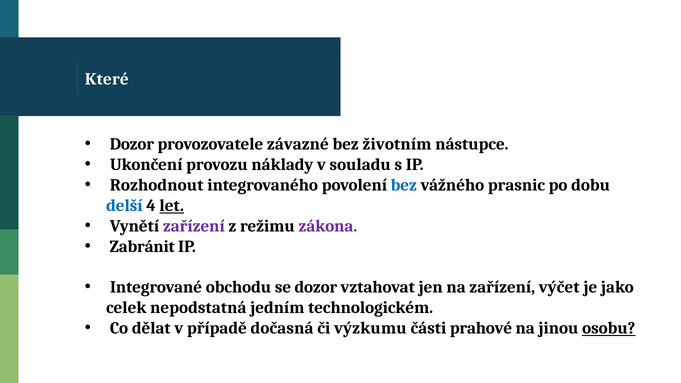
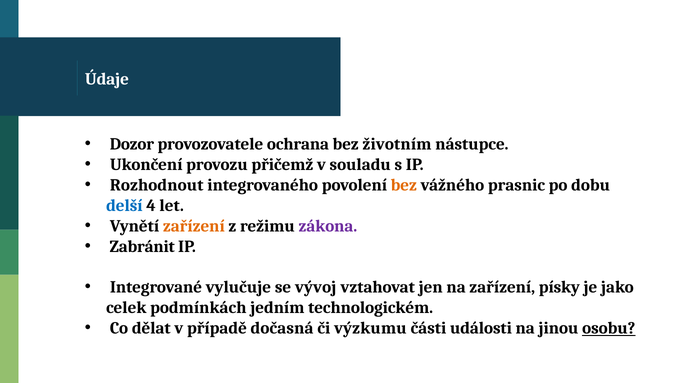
Které: Které -> Údaje
závazné: závazné -> ochrana
náklady: náklady -> přičemž
bez at (404, 185) colour: blue -> orange
let underline: present -> none
zařízení at (194, 226) colour: purple -> orange
obchodu: obchodu -> vylučuje
se dozor: dozor -> vývoj
výčet: výčet -> písky
nepodstatná: nepodstatná -> podmínkách
prahové: prahové -> události
